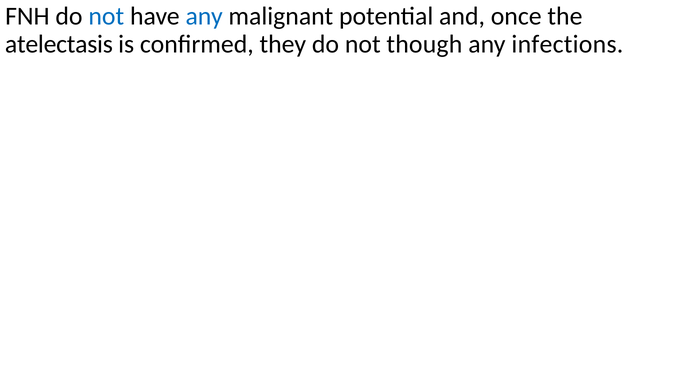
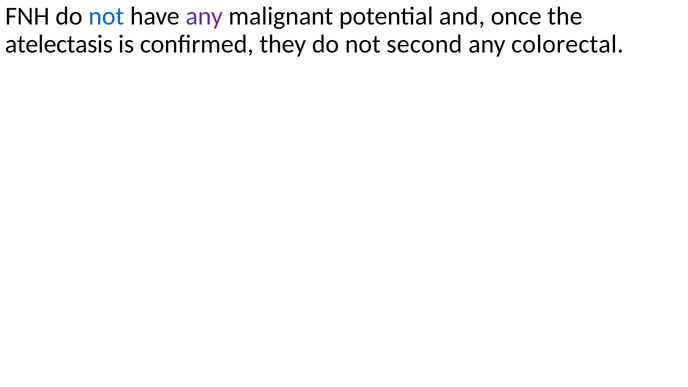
any at (204, 16) colour: blue -> purple
though: though -> second
infections: infections -> colorectal
